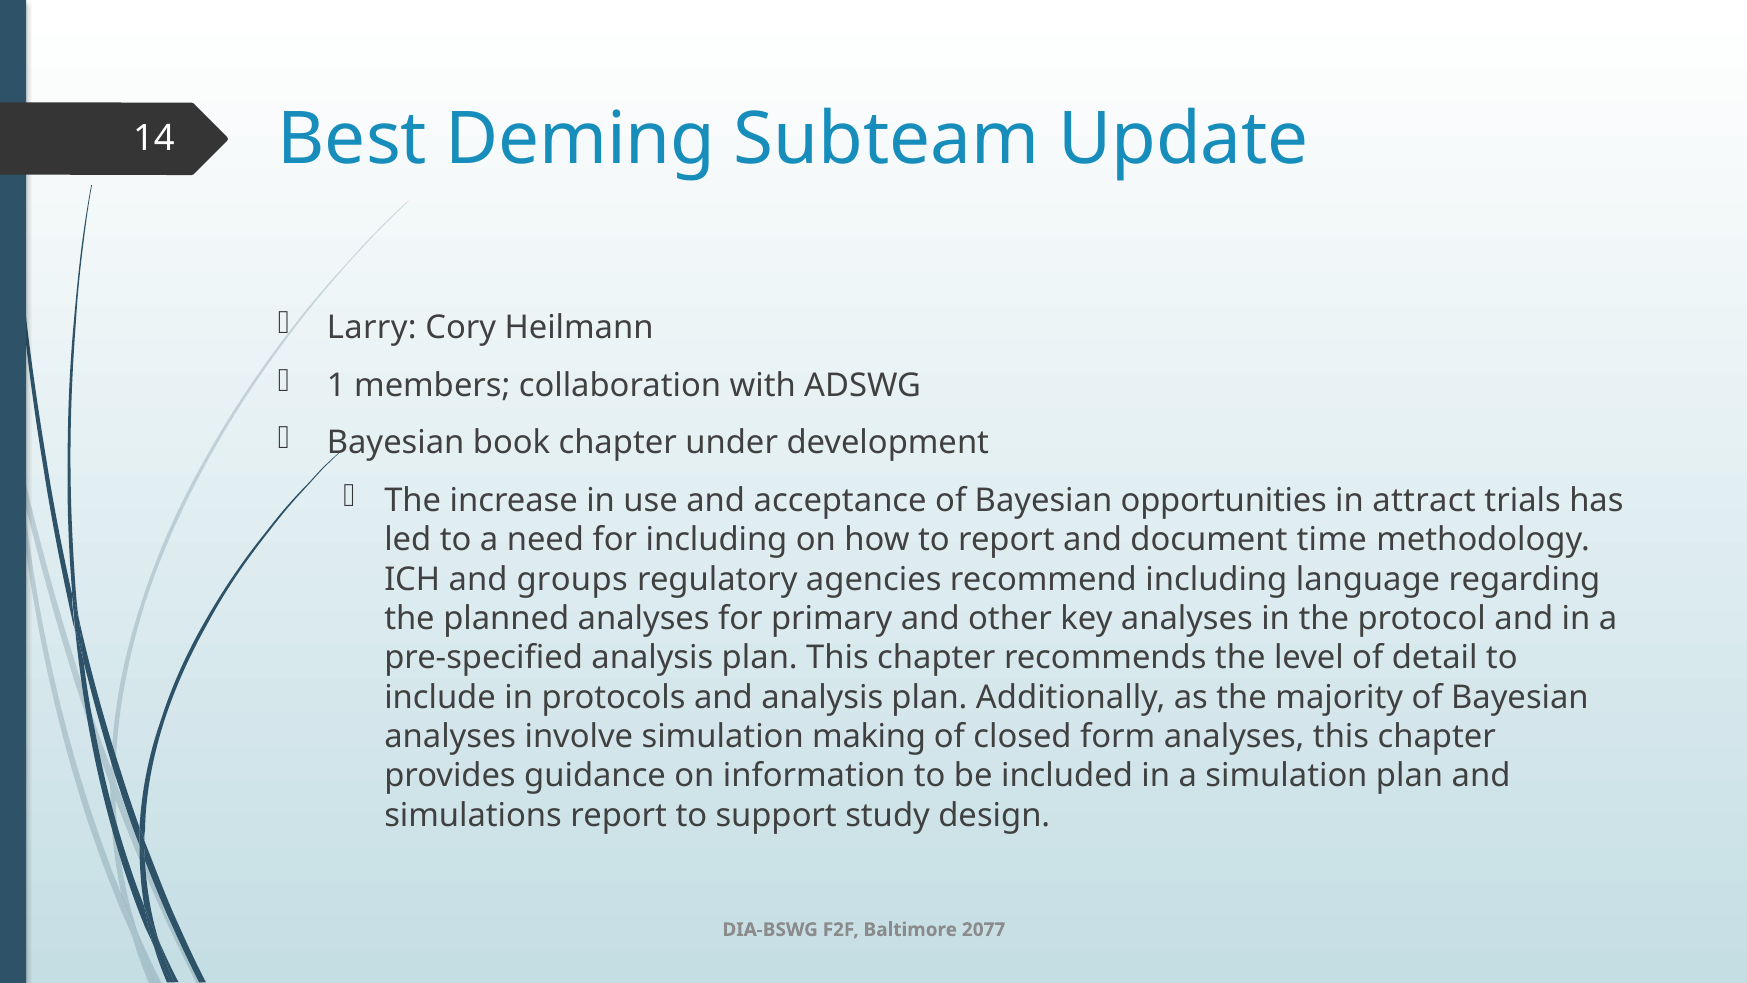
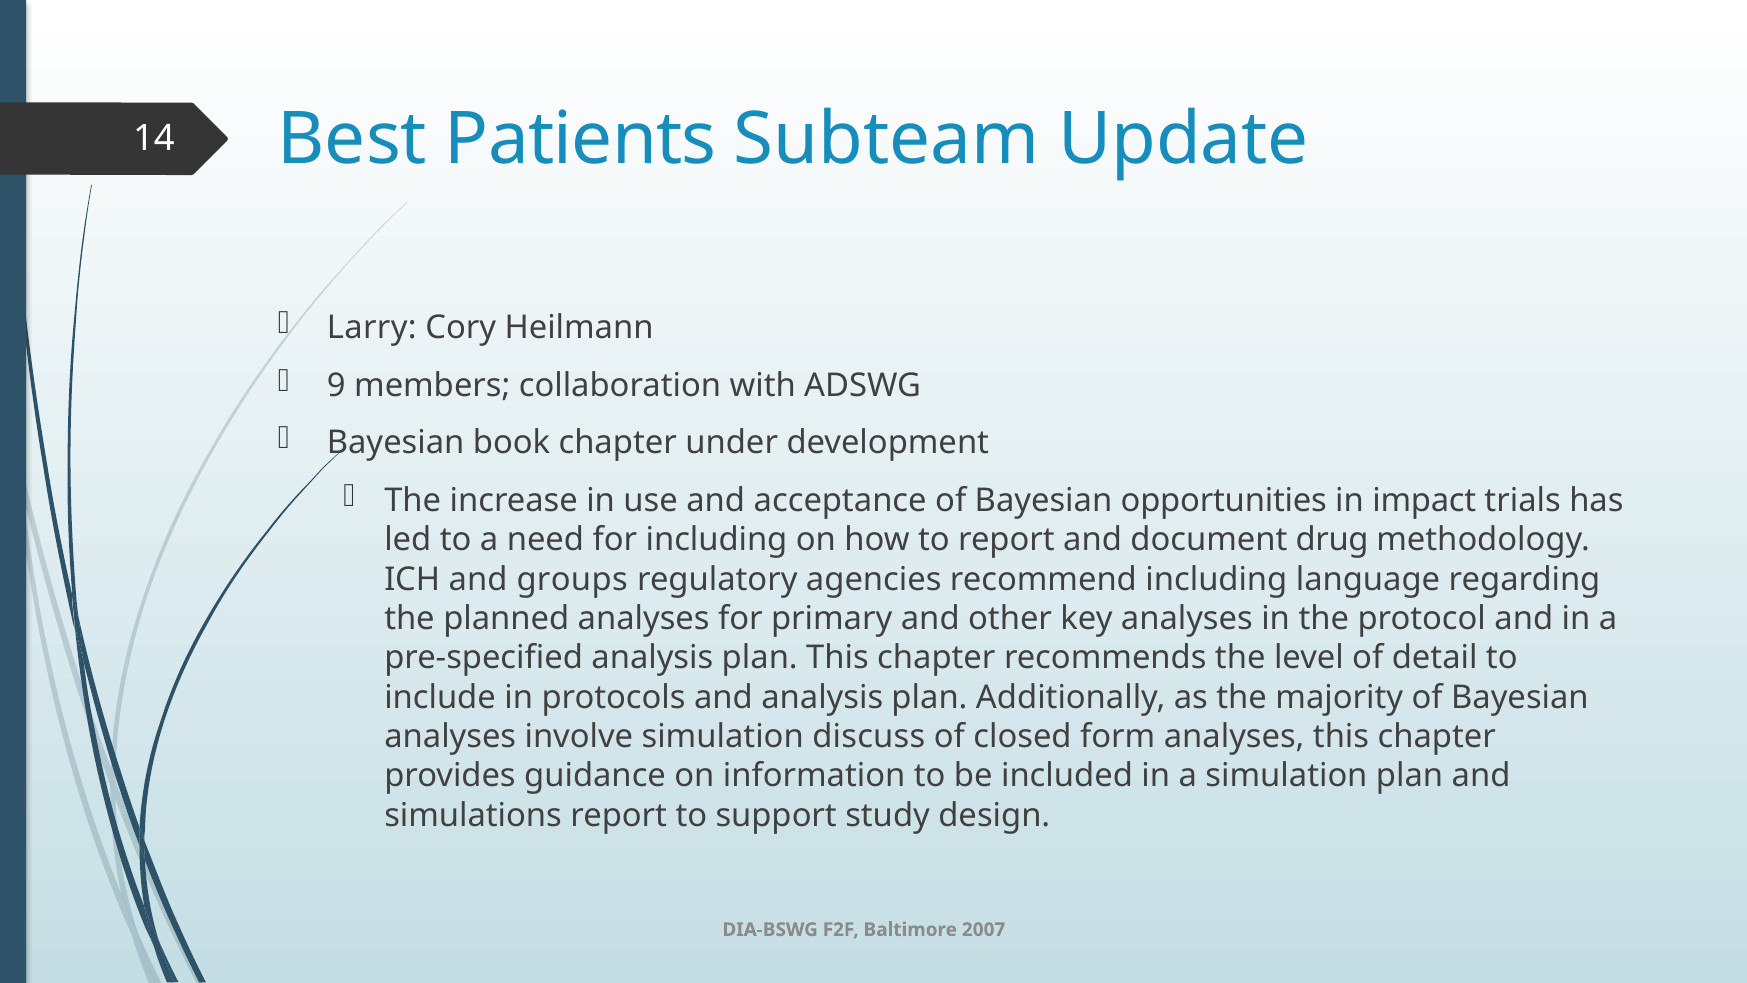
Deming: Deming -> Patients
1: 1 -> 9
attract: attract -> impact
time: time -> drug
making: making -> discuss
2077: 2077 -> 2007
